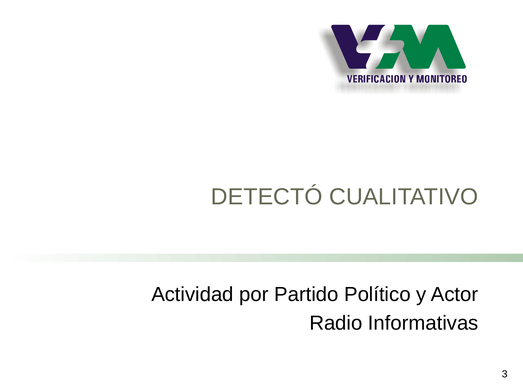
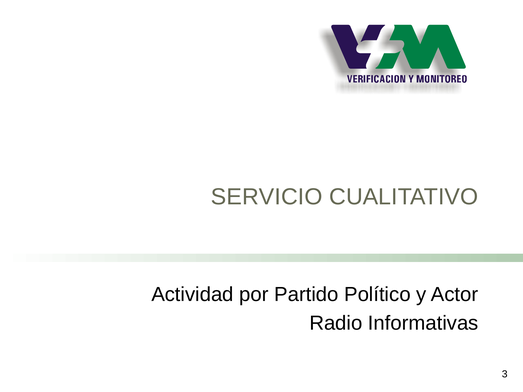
DETECTÓ: DETECTÓ -> SERVICIO
